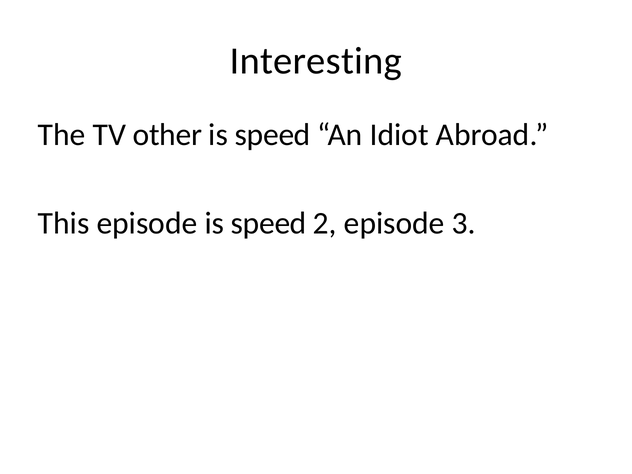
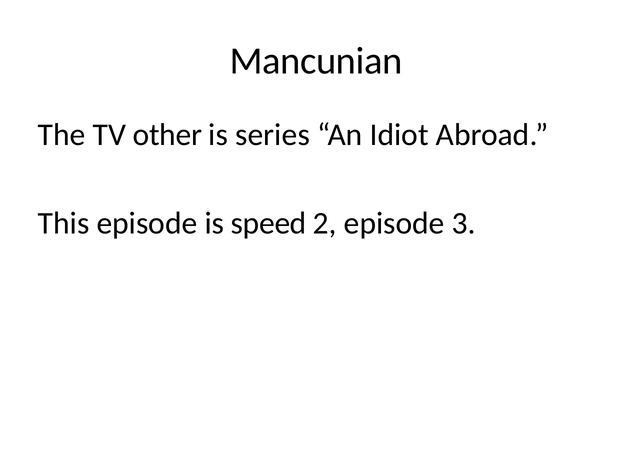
Interesting: Interesting -> Mancunian
speed at (273, 135): speed -> series
